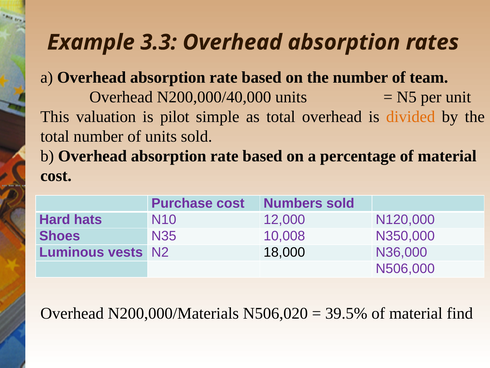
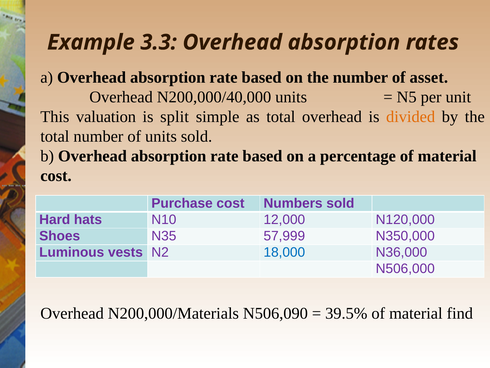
team: team -> asset
pilot: pilot -> split
10,008: 10,008 -> 57,999
18,000 colour: black -> blue
N506,020: N506,020 -> N506,090
